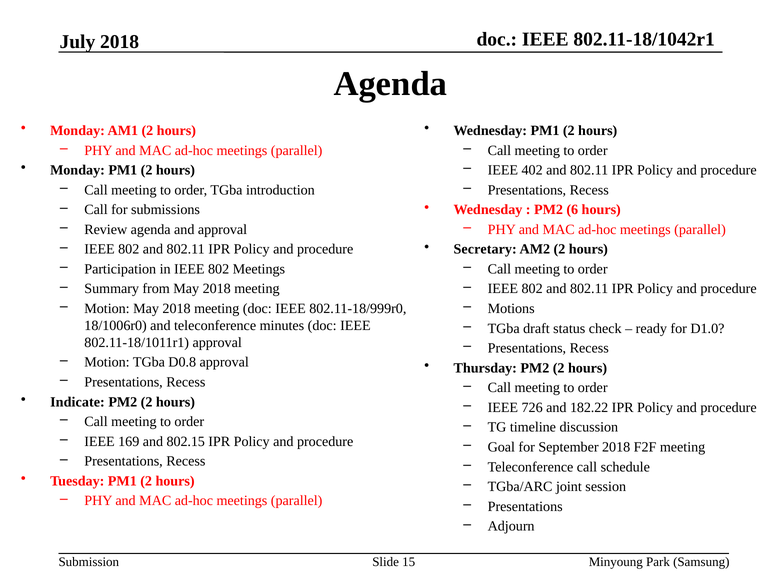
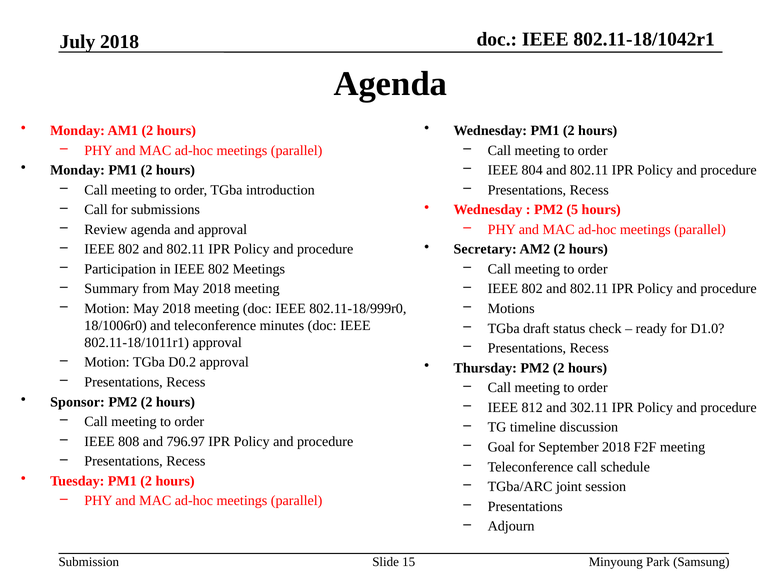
402: 402 -> 804
6: 6 -> 5
D0.8: D0.8 -> D0.2
Indicate: Indicate -> Sponsor
726: 726 -> 812
182.22: 182.22 -> 302.11
169: 169 -> 808
802.15: 802.15 -> 796.97
